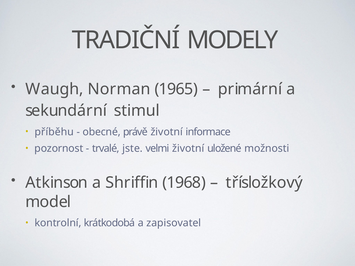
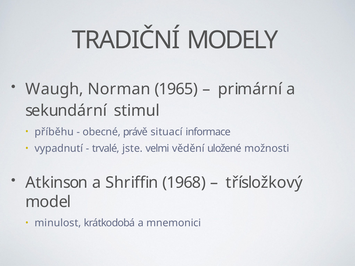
právě životní: životní -> situací
pozornost: pozornost -> vypadnutí
velmi životní: životní -> vědění
kontrolní: kontrolní -> minulost
zapisovatel: zapisovatel -> mnemonici
